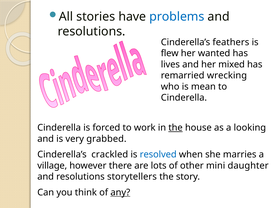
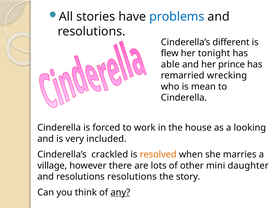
feathers: feathers -> different
wanted: wanted -> tonight
lives: lives -> able
mixed: mixed -> prince
the at (176, 128) underline: present -> none
grabbed: grabbed -> included
resolved colour: blue -> orange
resolutions storytellers: storytellers -> resolutions
